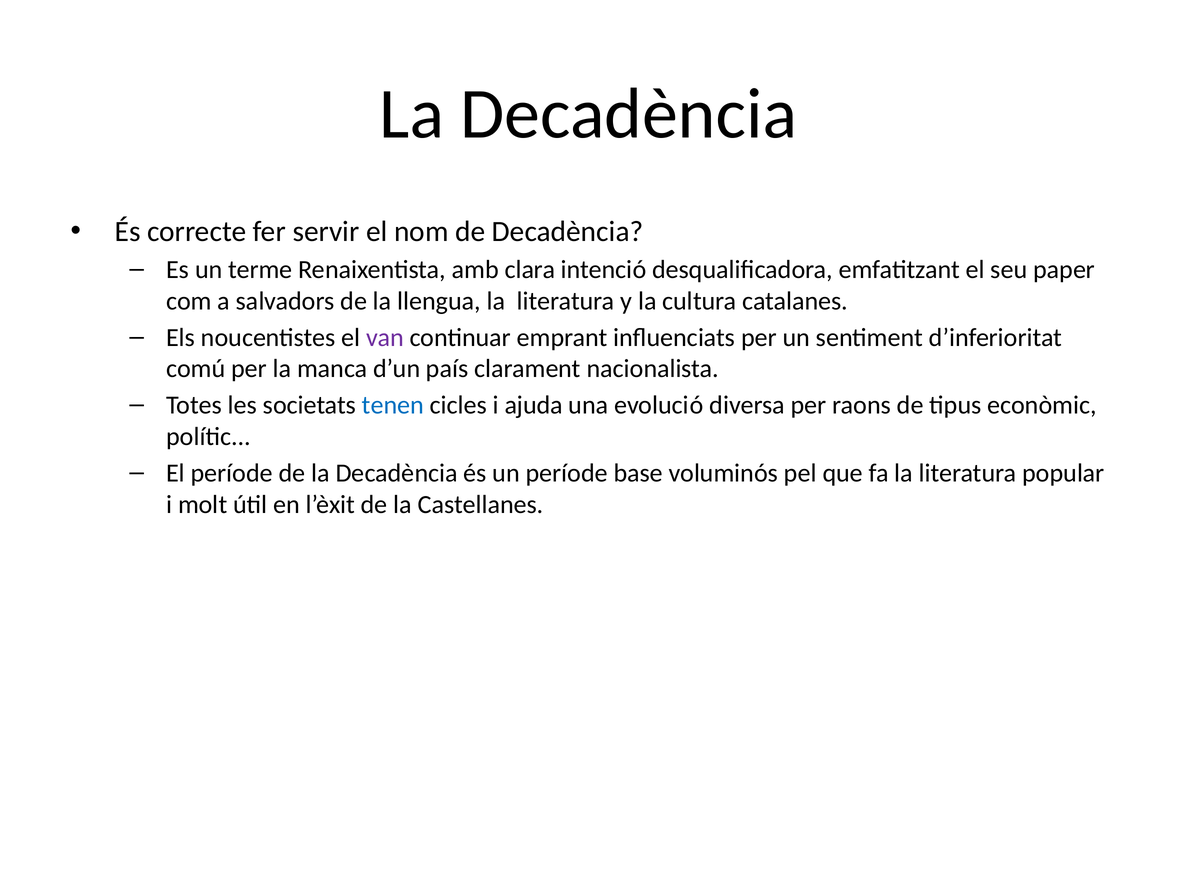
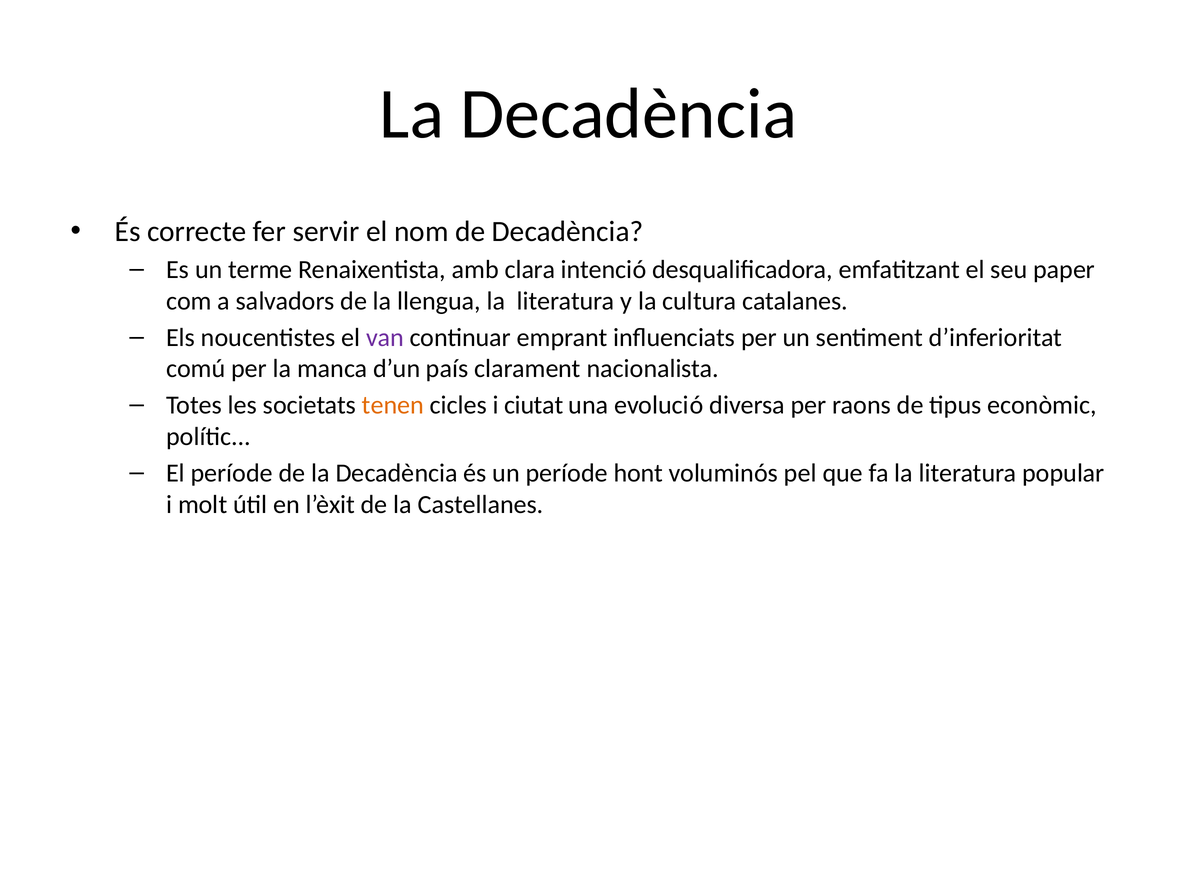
tenen colour: blue -> orange
ajuda: ajuda -> ciutat
base: base -> hont
